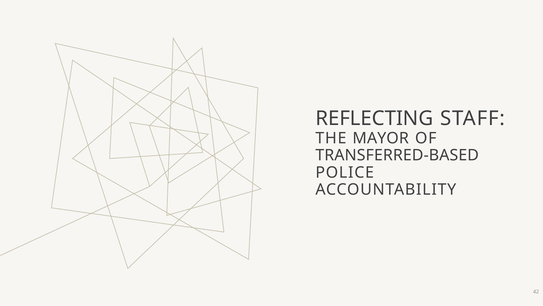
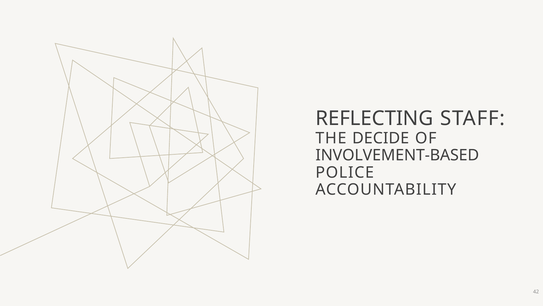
MAYOR: MAYOR -> DECIDE
TRANSFERRED-BASED: TRANSFERRED-BASED -> INVOLVEMENT-BASED
